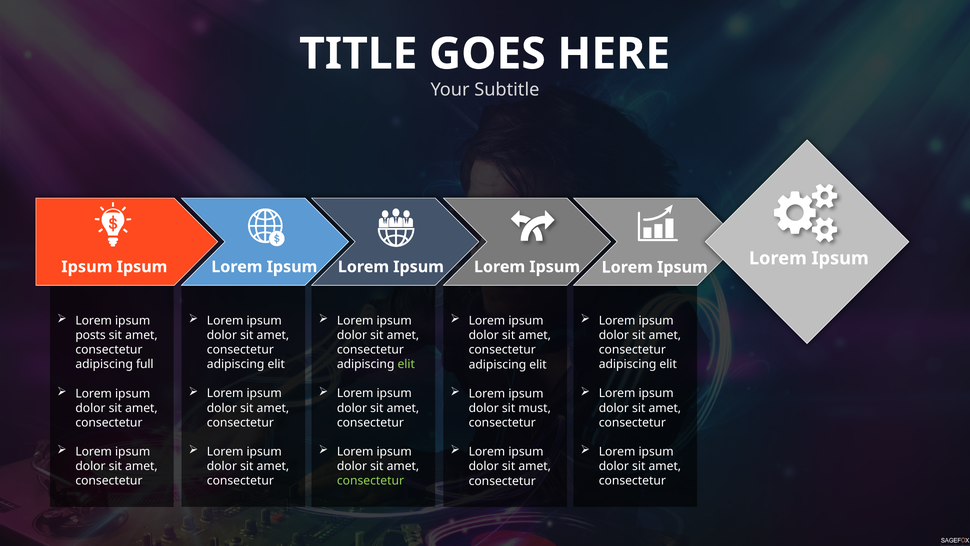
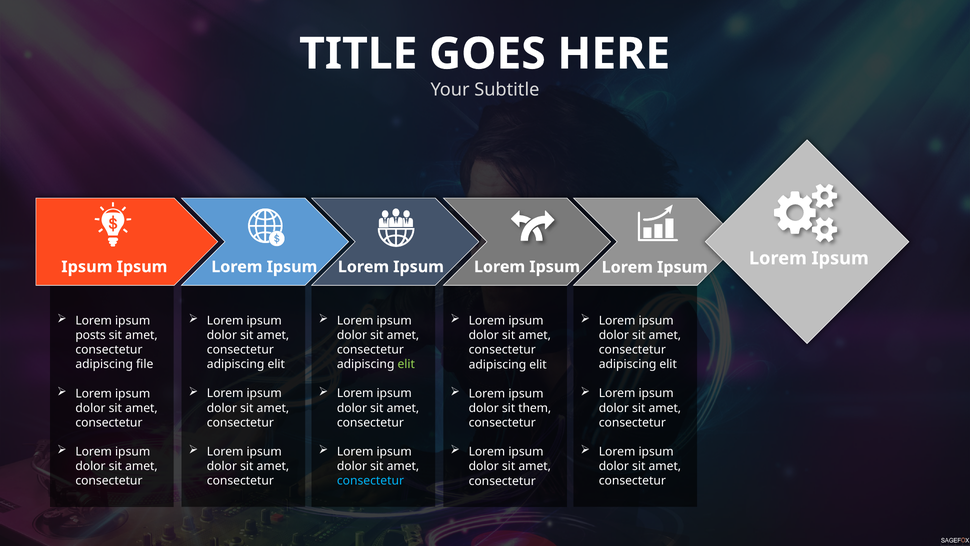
full: full -> file
must: must -> them
consectetur at (370, 481) colour: light green -> light blue
